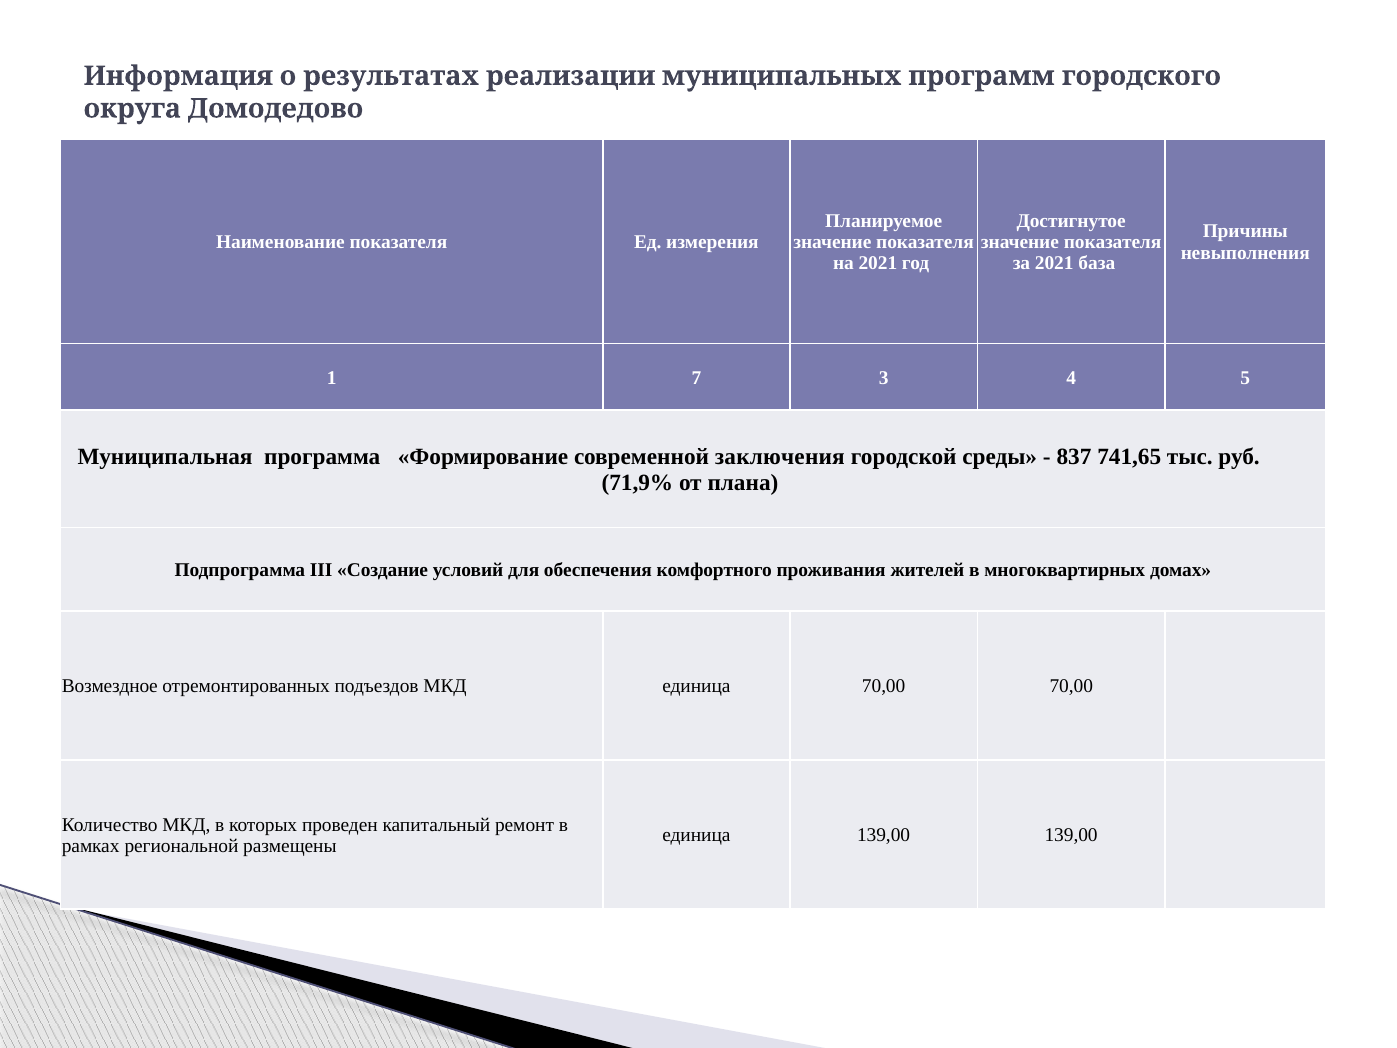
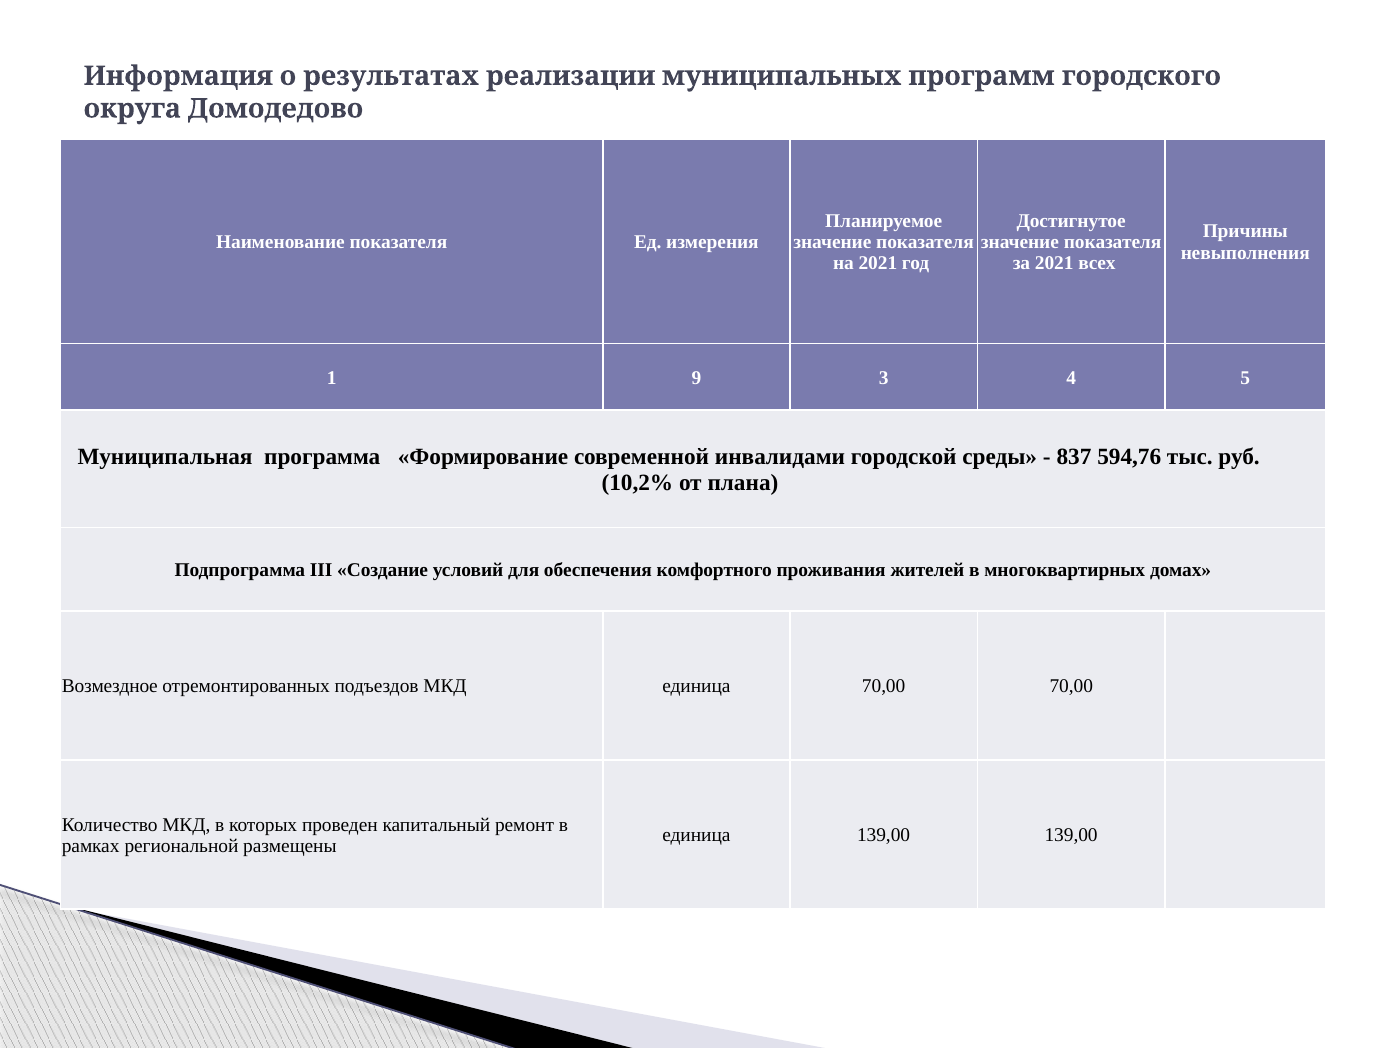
база: база -> всех
7: 7 -> 9
заключения: заключения -> инвалидами
741,65: 741,65 -> 594,76
71,9%: 71,9% -> 10,2%
